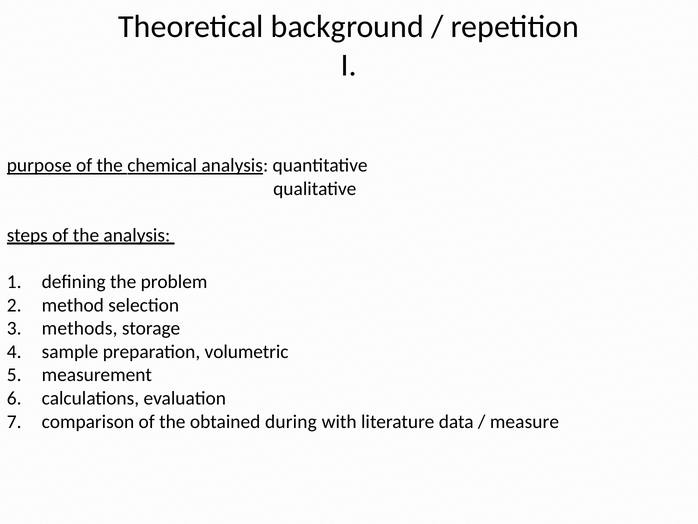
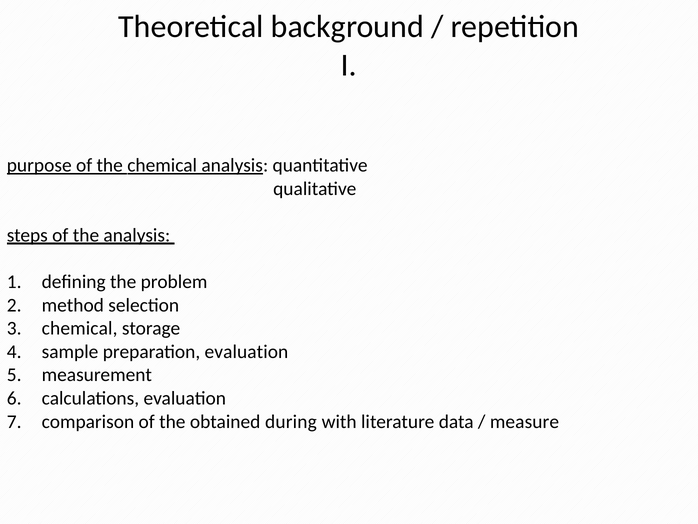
methods at (80, 328): methods -> chemical
preparation volumetric: volumetric -> evaluation
